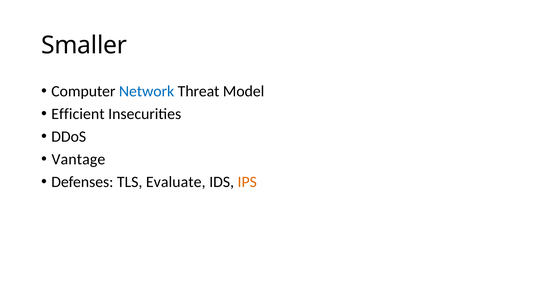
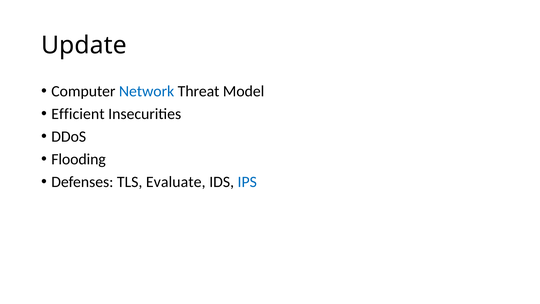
Smaller: Smaller -> Update
Vantage: Vantage -> Flooding
IPS colour: orange -> blue
